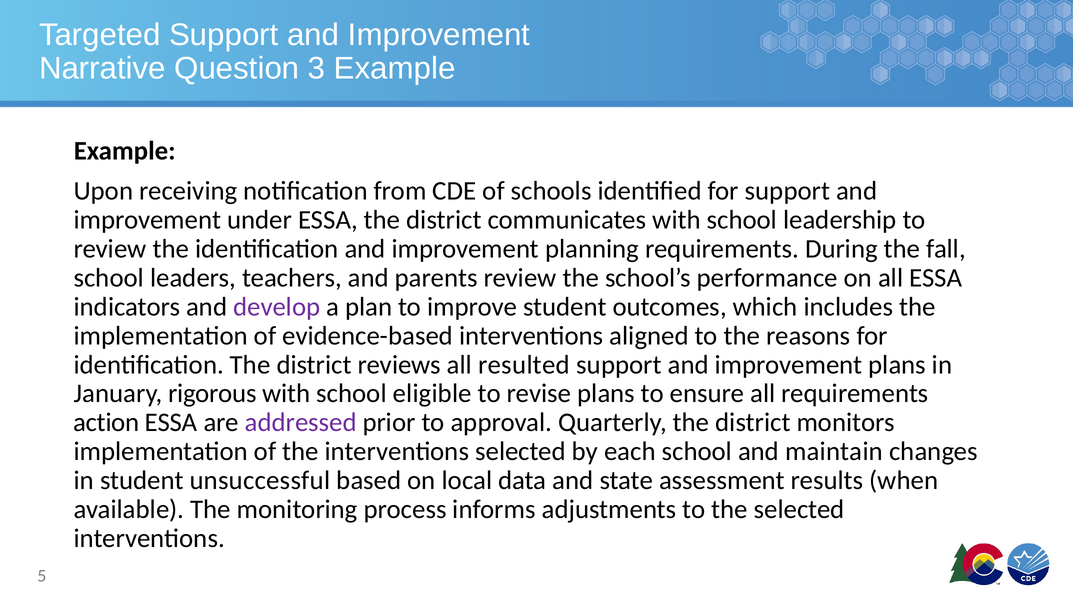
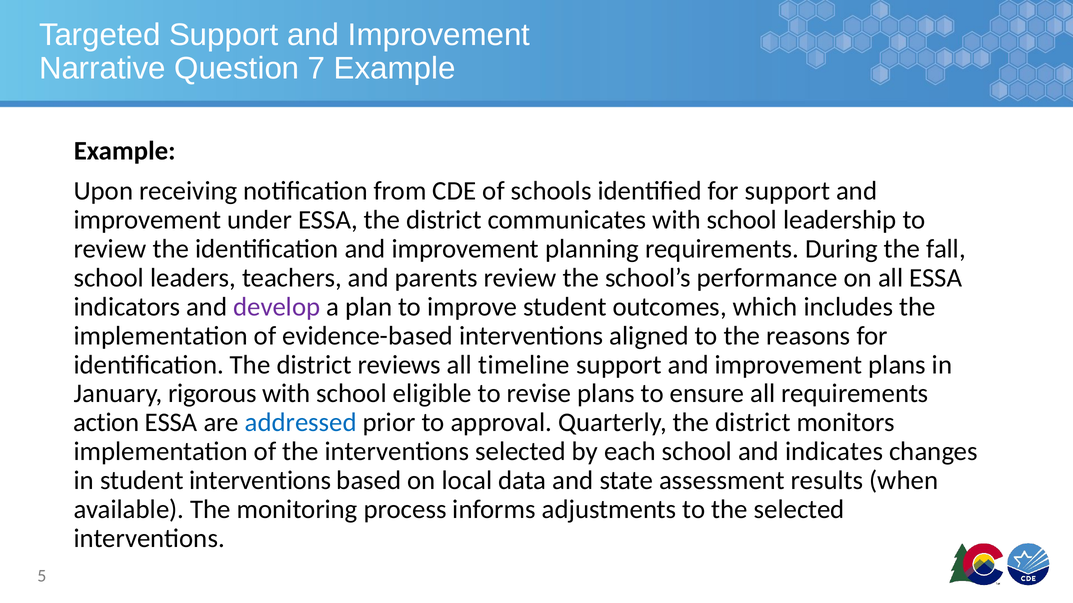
3: 3 -> 7
resulted: resulted -> timeline
addressed colour: purple -> blue
maintain: maintain -> indicates
student unsuccessful: unsuccessful -> interventions
